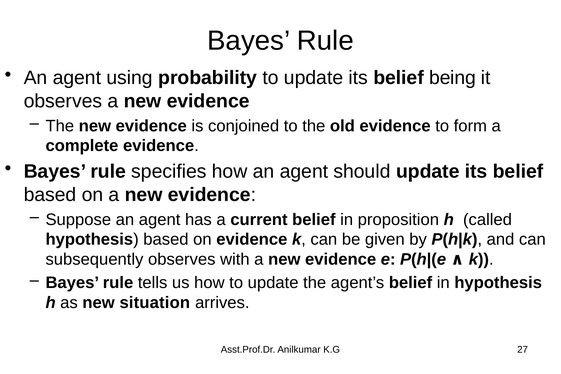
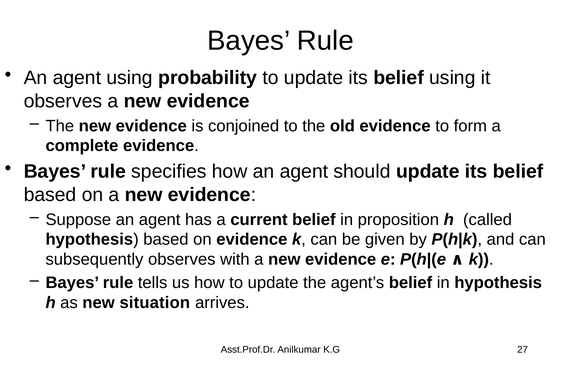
belief being: being -> using
